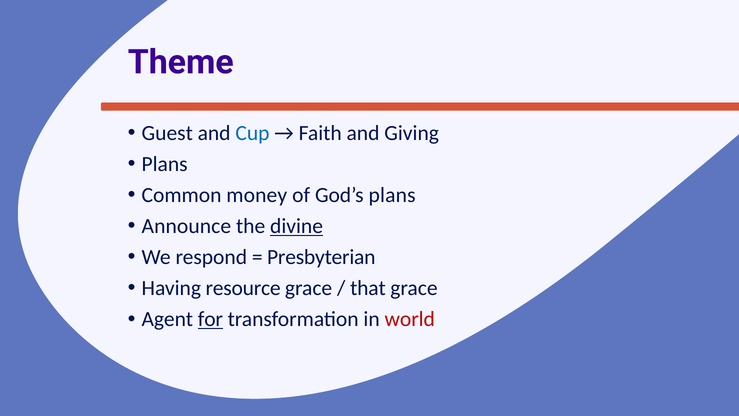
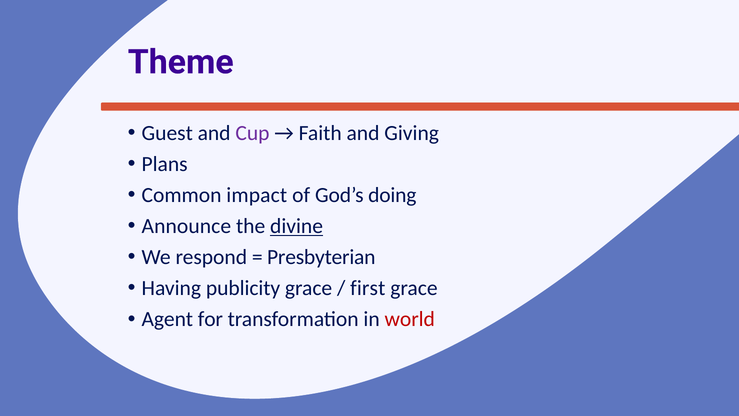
Cup colour: blue -> purple
money: money -> impact
God’s plans: plans -> doing
resource: resource -> publicity
that: that -> first
for underline: present -> none
